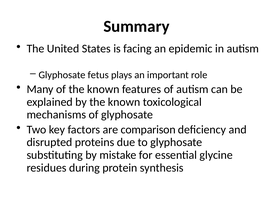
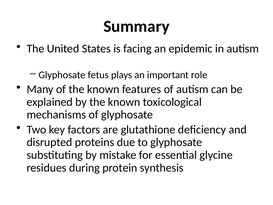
comparison: comparison -> glutathione
